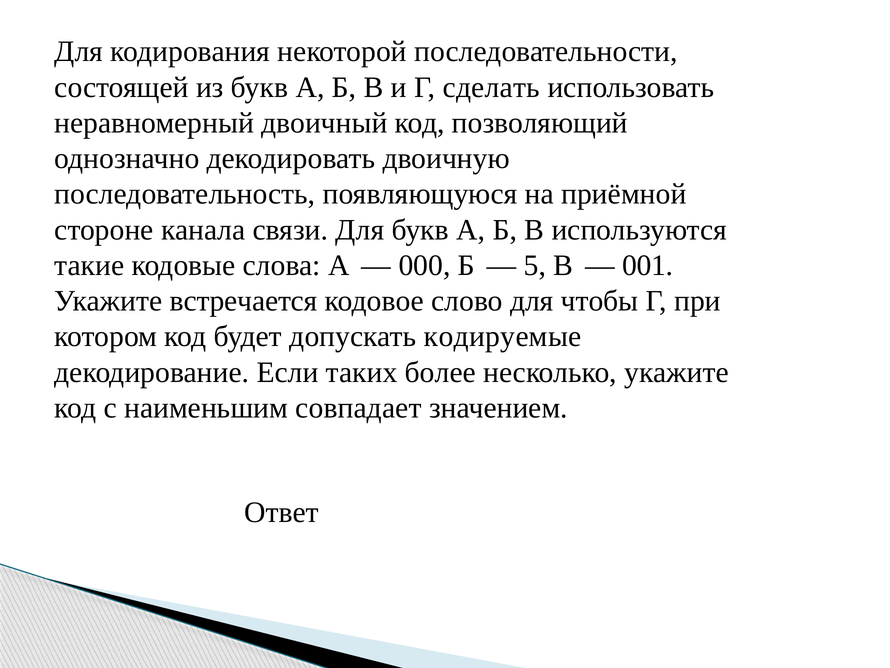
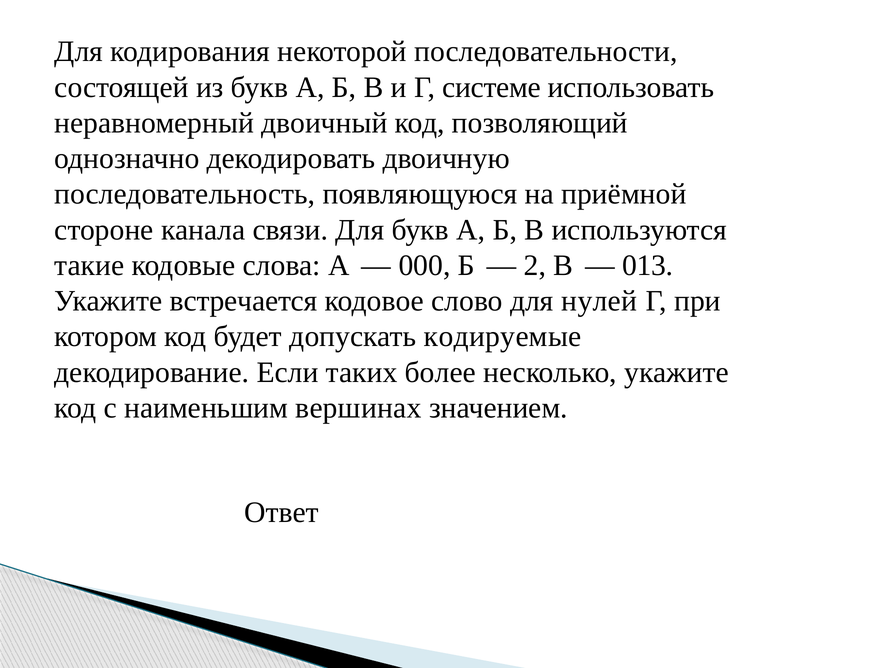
сделать: сделать -> системе
5: 5 -> 2
001 at (648, 265): 001 -> 013
чтобы: чтобы -> нулей
совпадает: совпадает -> вершинах
